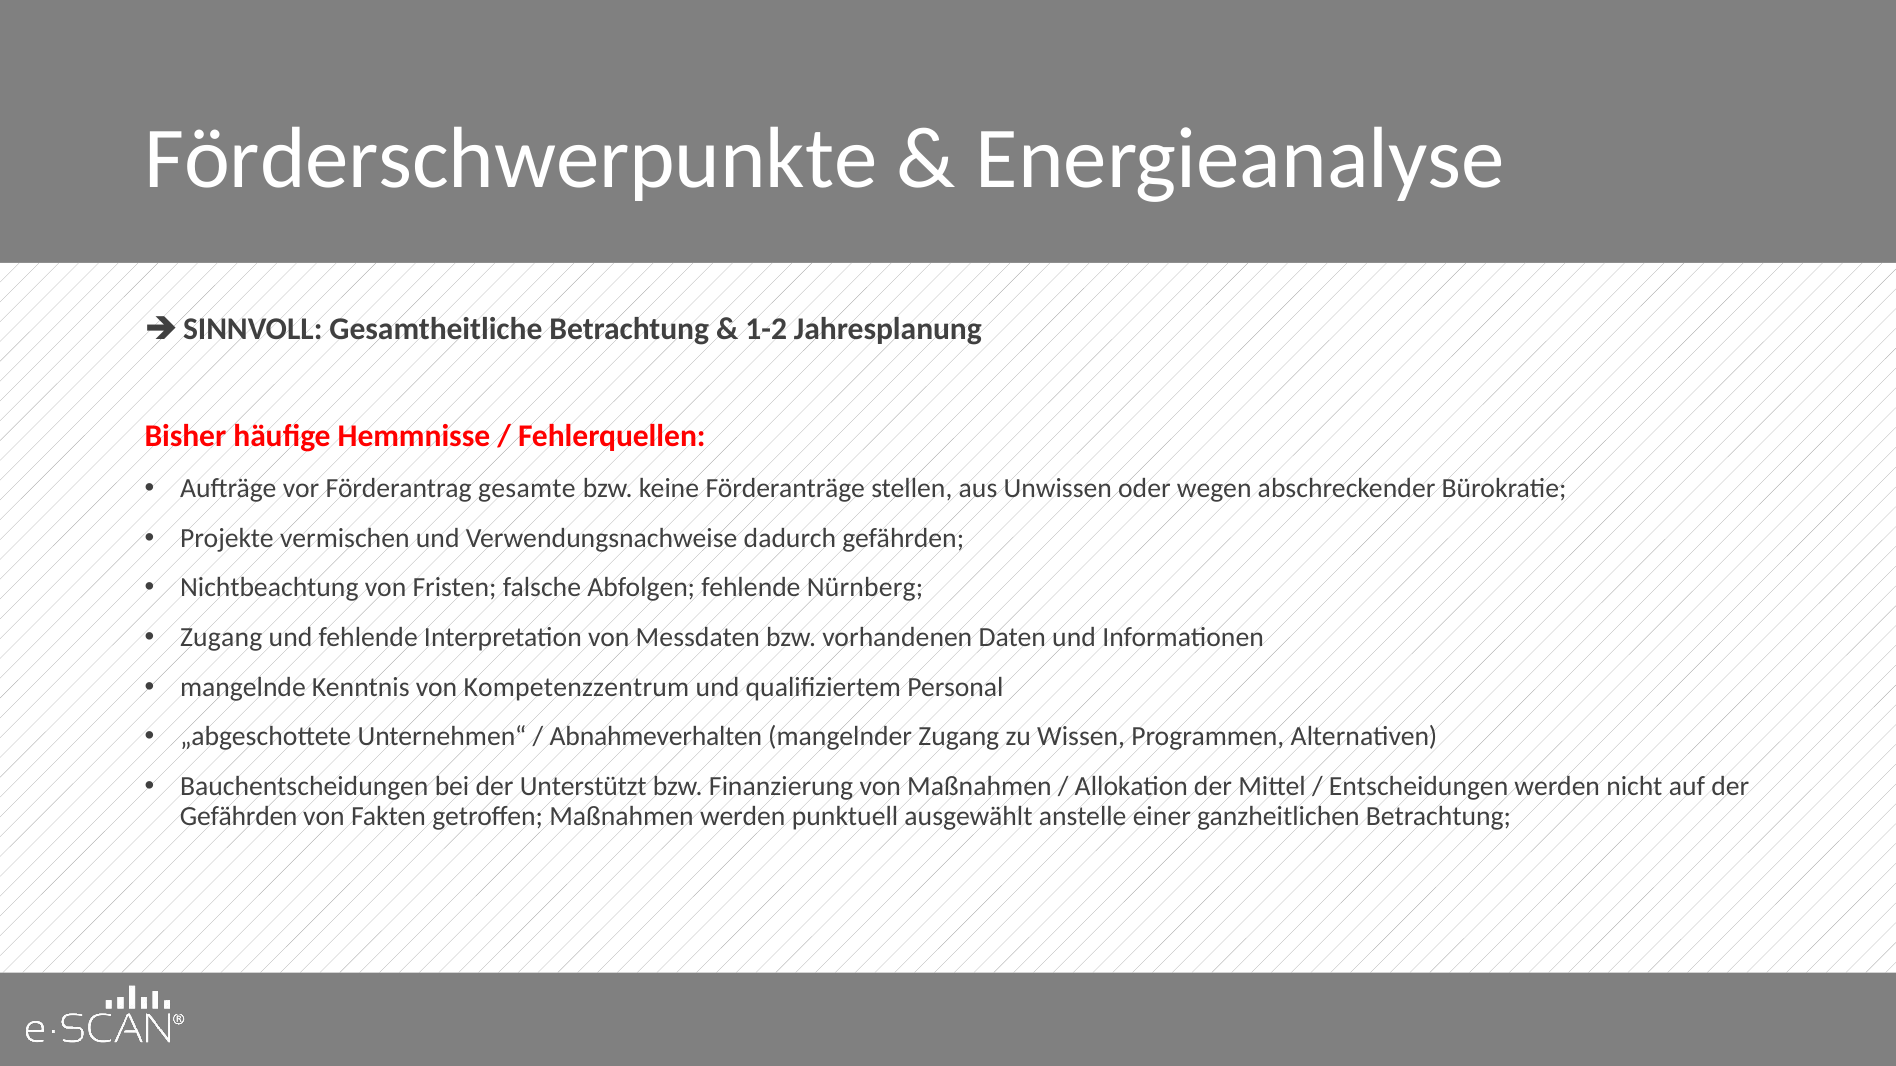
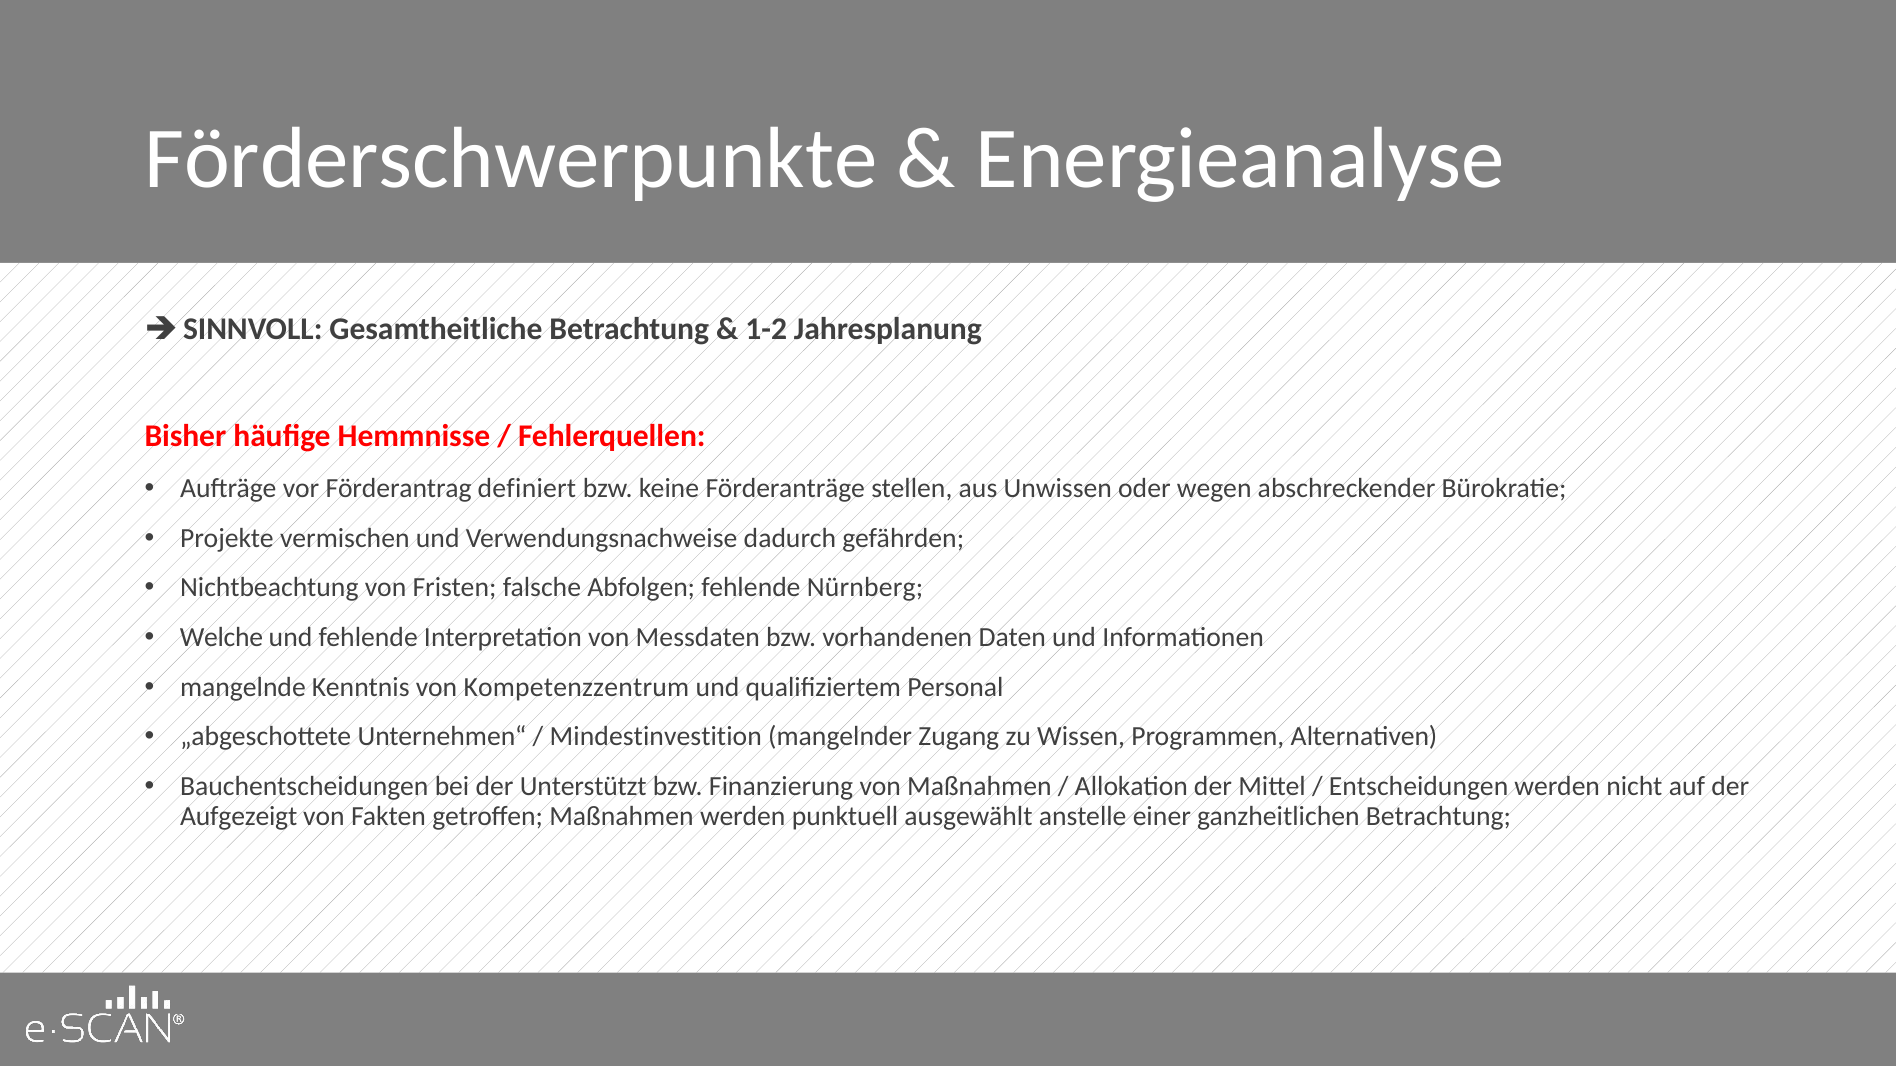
gesamte: gesamte -> definiert
Zugang at (221, 638): Zugang -> Welche
Abnahmeverhalten: Abnahmeverhalten -> Mindestinvestition
Gefährden at (239, 817): Gefährden -> Aufgezeigt
